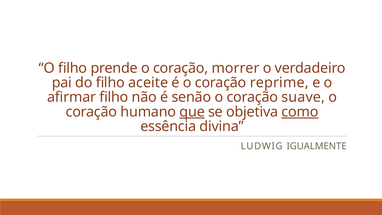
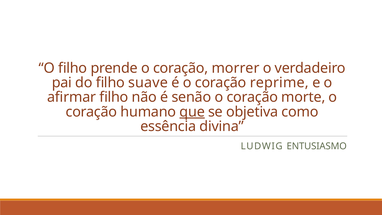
aceite: aceite -> suave
suave: suave -> morte
como underline: present -> none
IGUALMENTE: IGUALMENTE -> ENTUSIASMO
